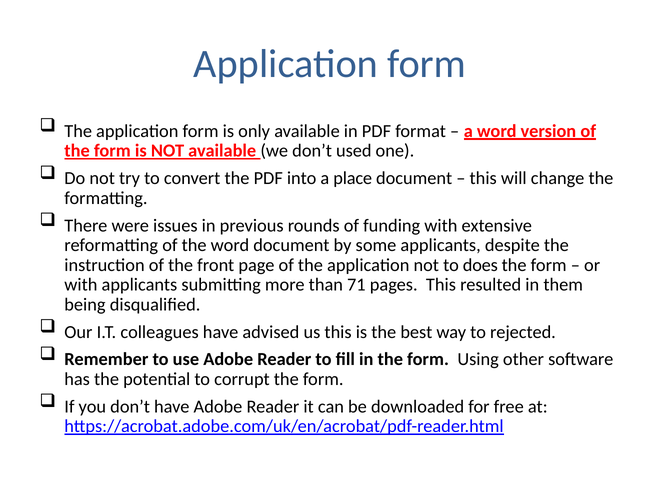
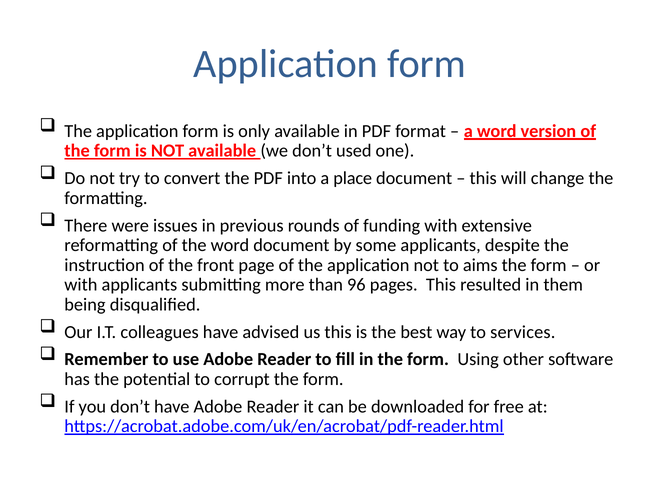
does: does -> aims
71: 71 -> 96
rejected: rejected -> services
